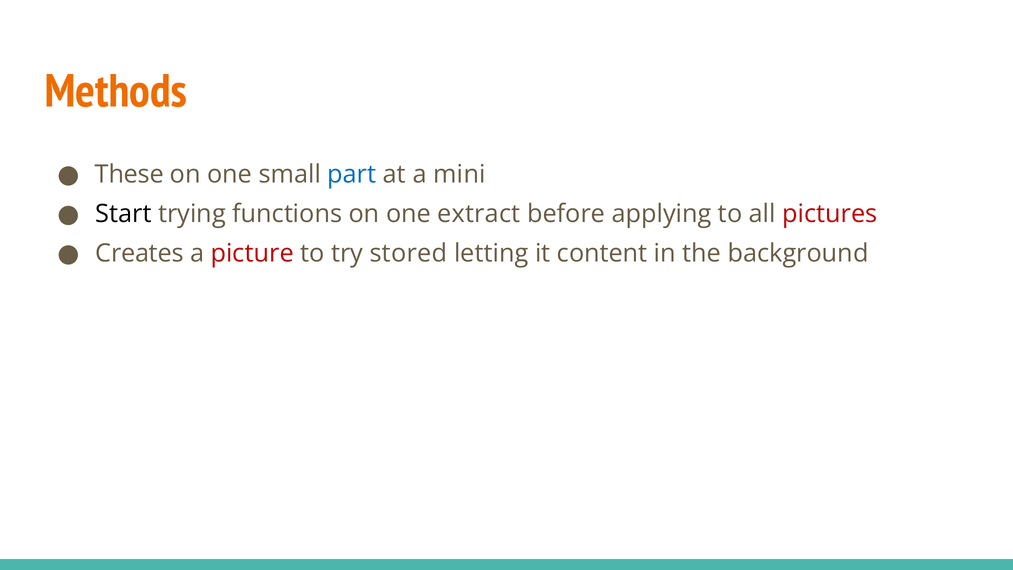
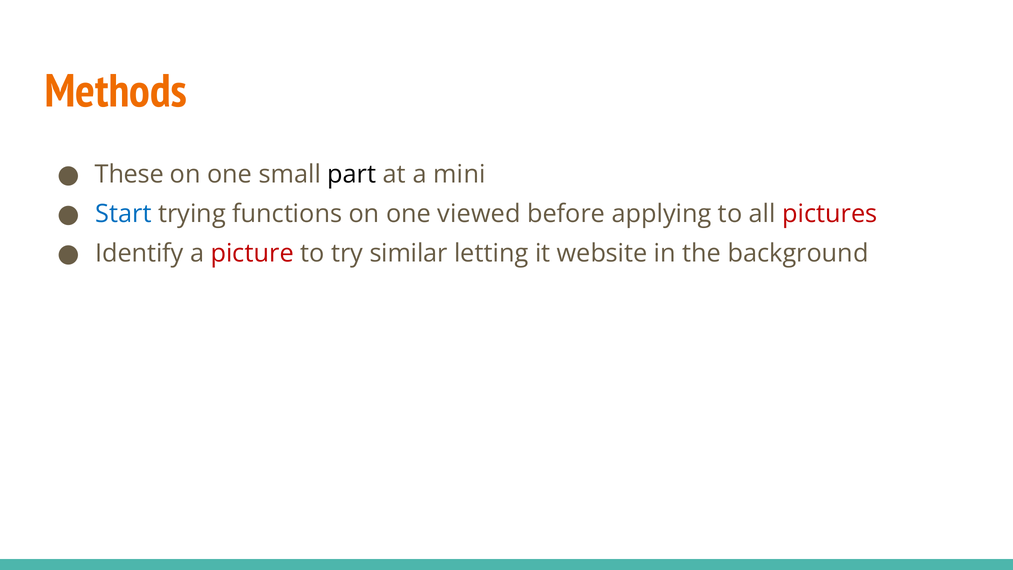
part colour: blue -> black
Start colour: black -> blue
extract: extract -> viewed
Creates: Creates -> Identify
stored: stored -> similar
content: content -> website
